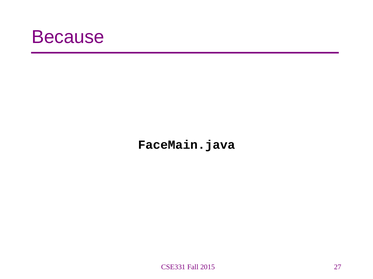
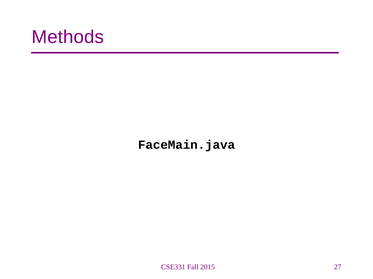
Because: Because -> Methods
